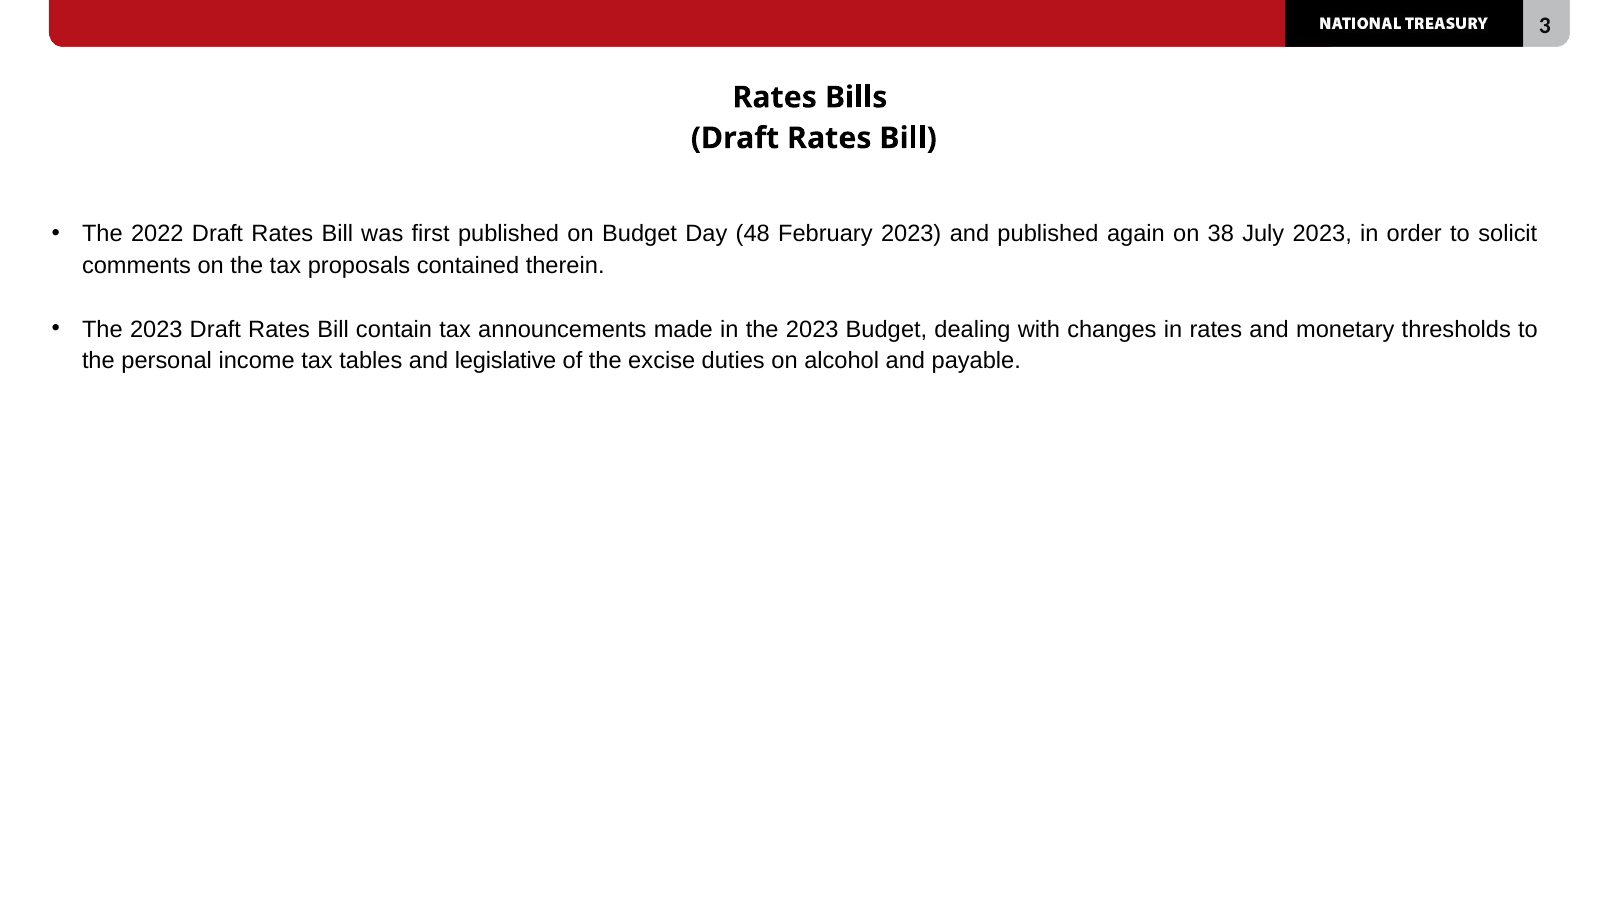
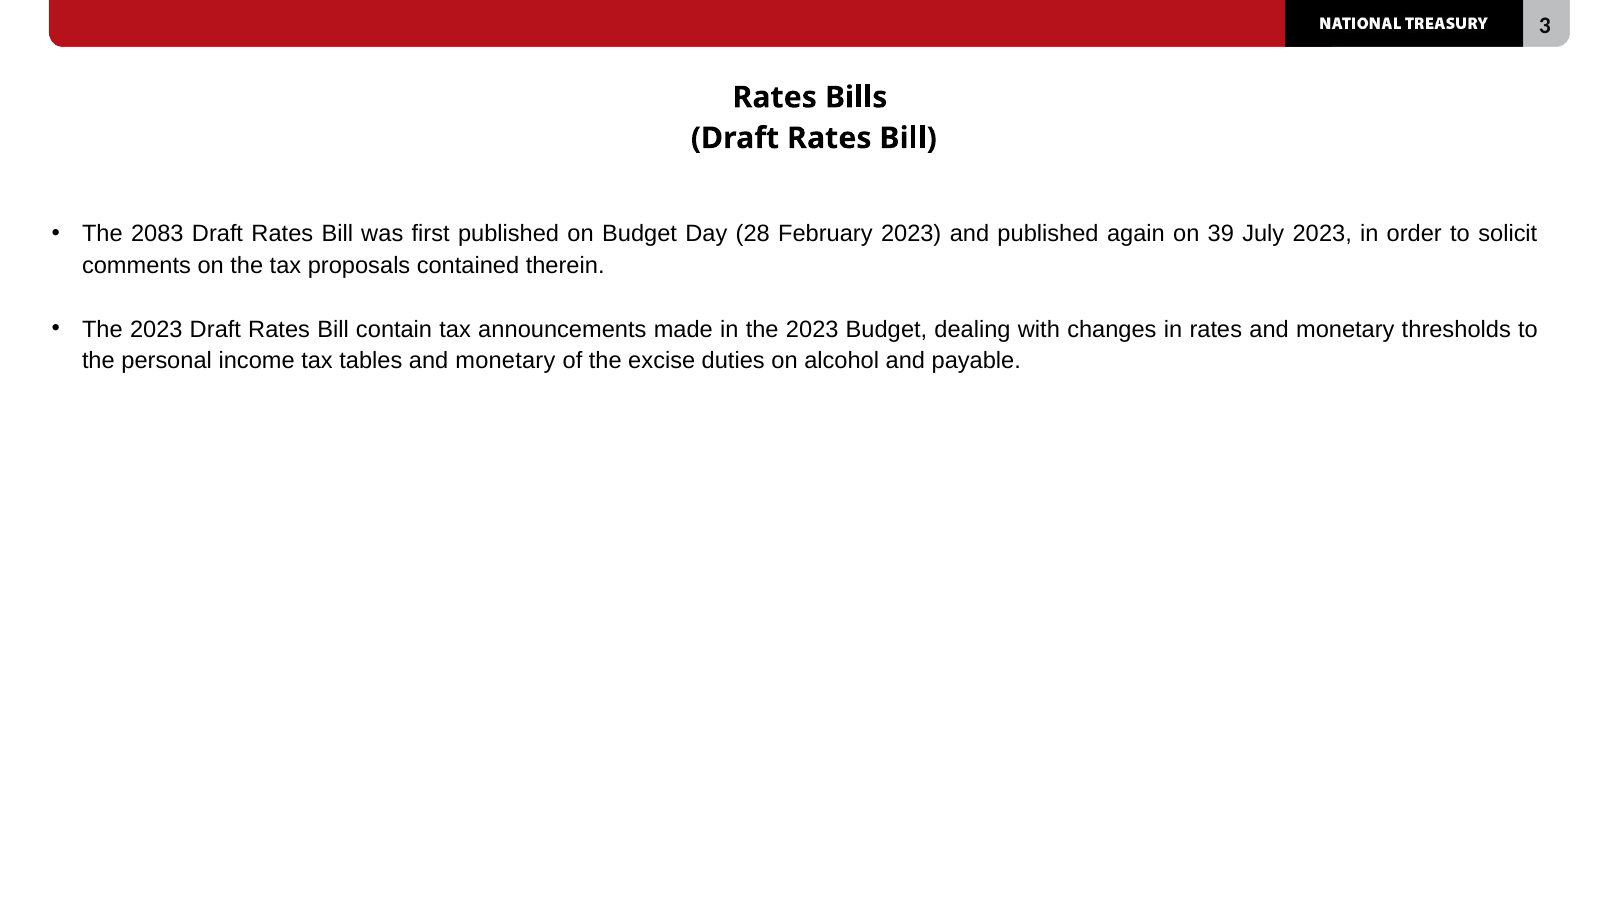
2022: 2022 -> 2083
48: 48 -> 28
38: 38 -> 39
tables and legislative: legislative -> monetary
